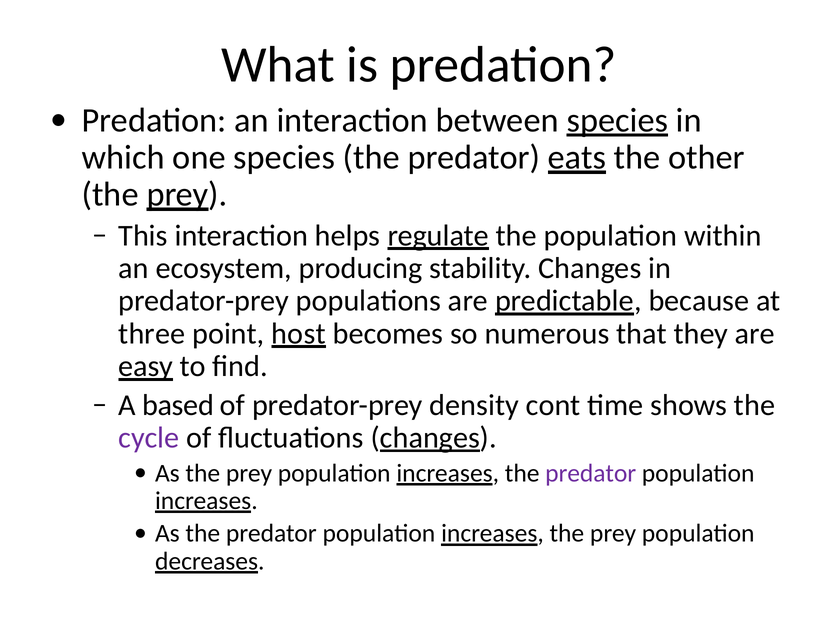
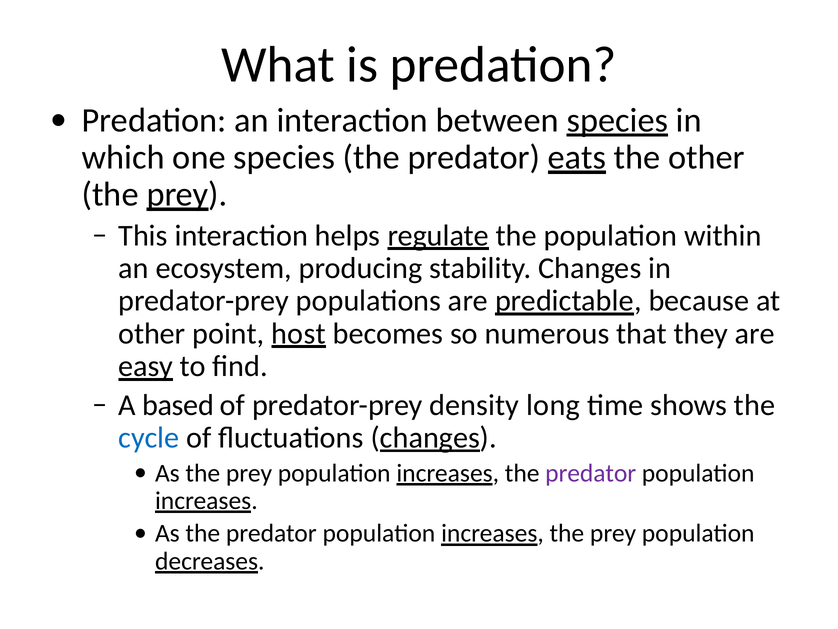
three at (152, 333): three -> other
cont: cont -> long
cycle colour: purple -> blue
